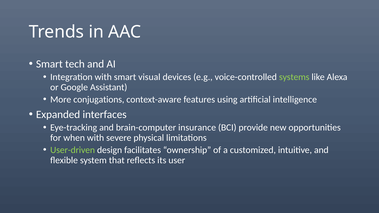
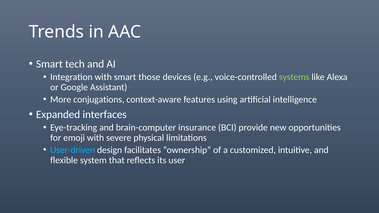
visual: visual -> those
when: when -> emoji
User-driven colour: light green -> light blue
